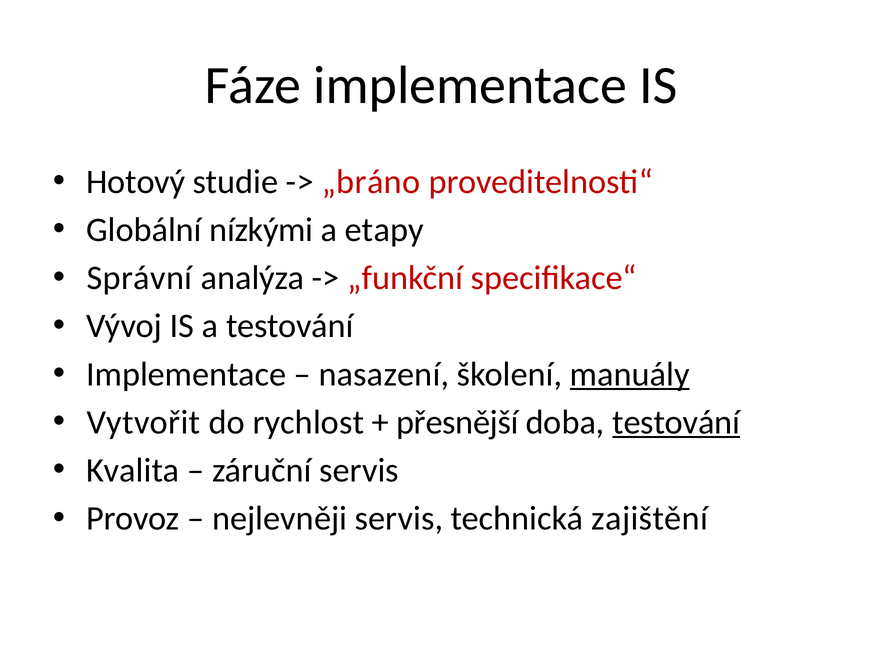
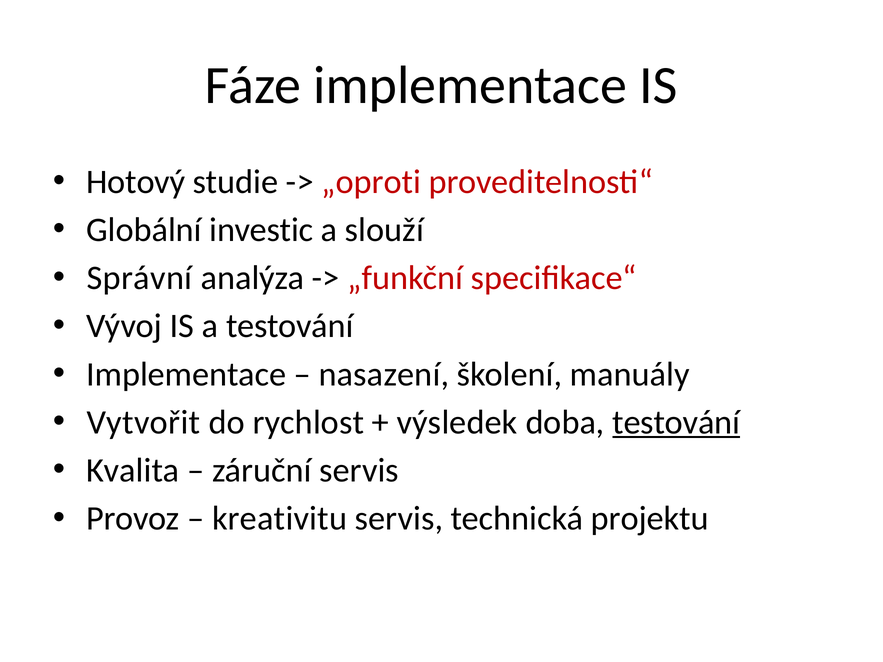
„bráno: „bráno -> „oproti
nízkými: nízkými -> investic
etapy: etapy -> slouží
manuály underline: present -> none
přesnější: přesnější -> výsledek
nejlevněji: nejlevněji -> kreativitu
zajištění: zajištění -> projektu
